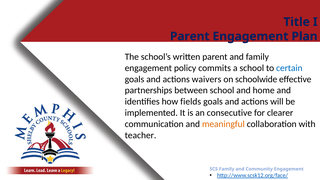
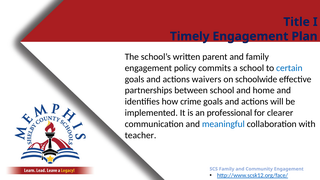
Parent at (190, 36): Parent -> Timely
fields: fields -> crime
consecutive: consecutive -> professional
meaningful colour: orange -> blue
